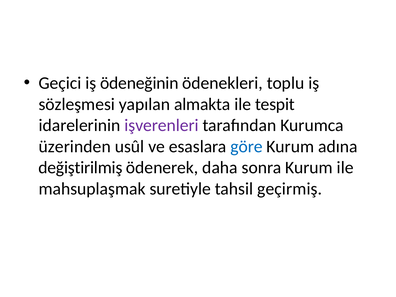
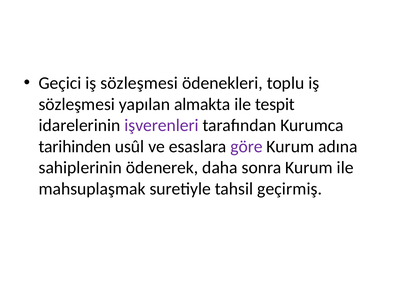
Geçici iş ödeneğinin: ödeneğinin -> sözleşmesi
üzerinden: üzerinden -> tarihinden
göre colour: blue -> purple
değiştirilmiş: değiştirilmiş -> sahiplerinin
